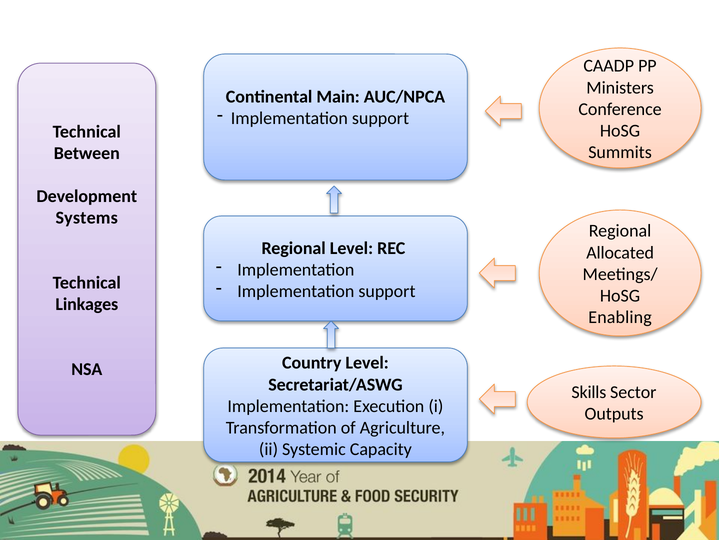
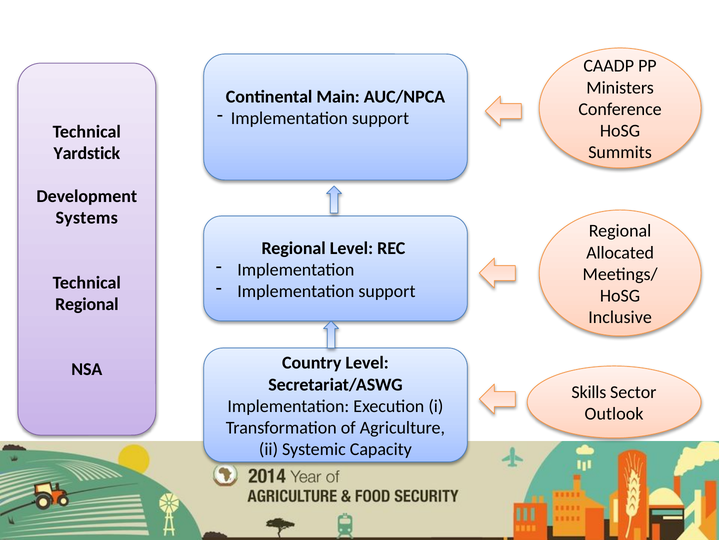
Between: Between -> Yardstick
Linkages at (87, 304): Linkages -> Regional
Enabling: Enabling -> Inclusive
Outputs: Outputs -> Outlook
